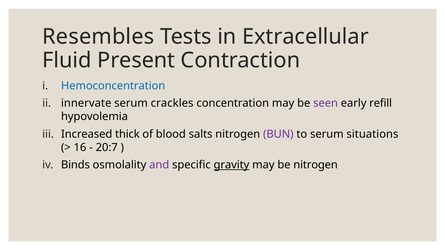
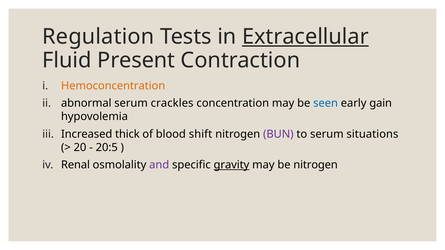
Resembles: Resembles -> Regulation
Extracellular underline: none -> present
Hemoconcentration colour: blue -> orange
innervate: innervate -> abnormal
seen colour: purple -> blue
refill: refill -> gain
salts: salts -> shift
16: 16 -> 20
20:7: 20:7 -> 20:5
Binds: Binds -> Renal
